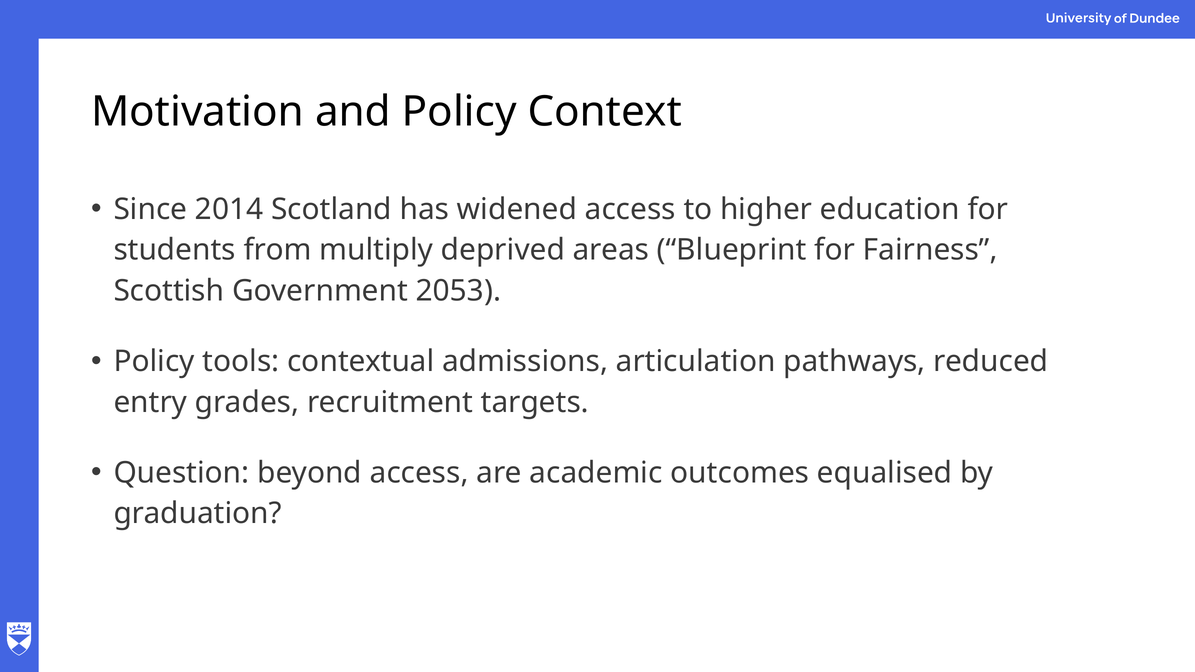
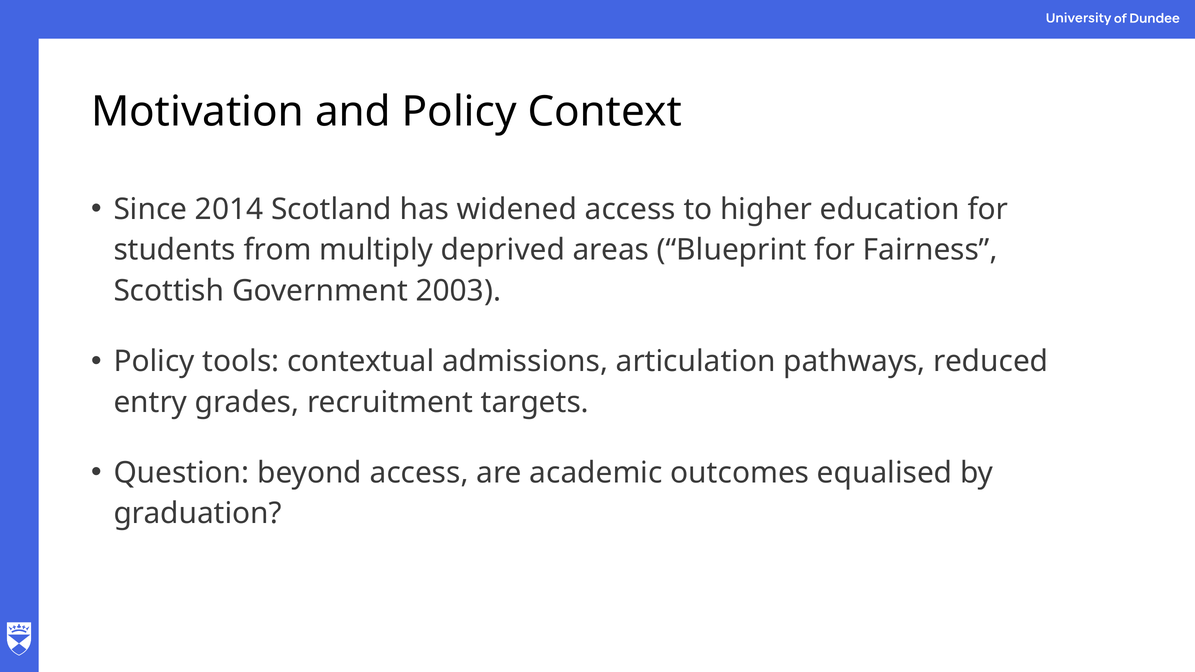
2053: 2053 -> 2003
